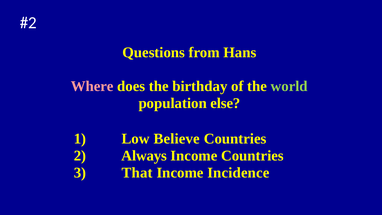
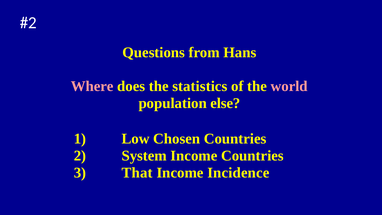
birthday: birthday -> statistics
world colour: light green -> pink
Believe: Believe -> Chosen
Always: Always -> System
